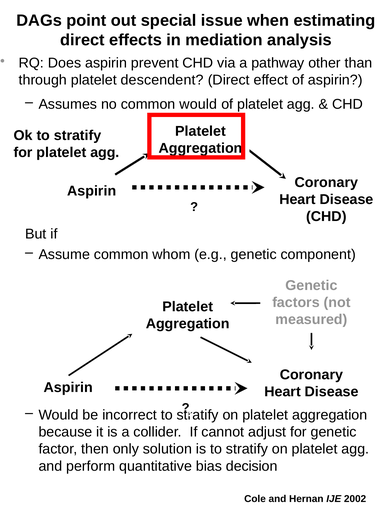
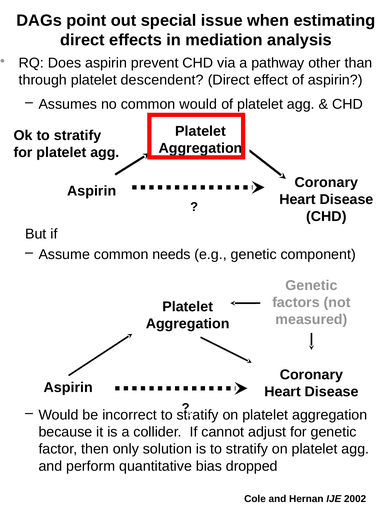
whom: whom -> needs
decision: decision -> dropped
